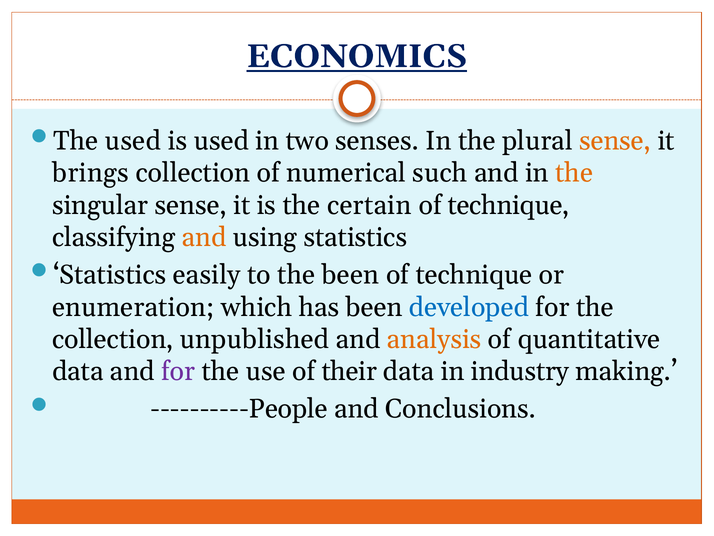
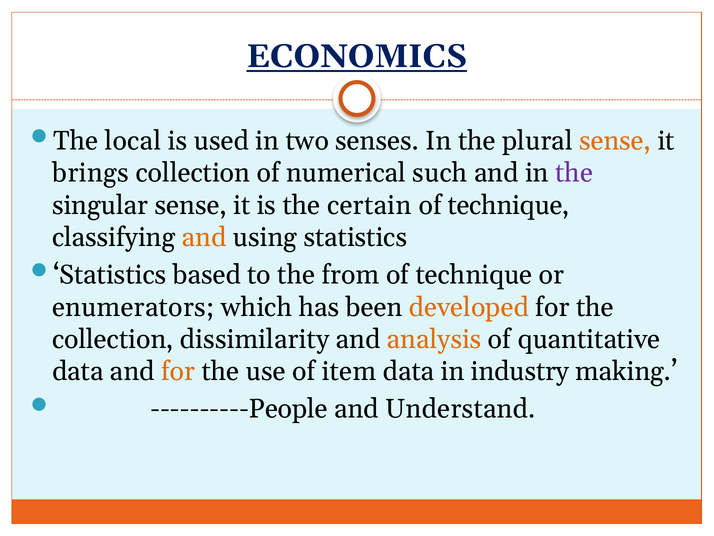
The used: used -> local
the at (574, 173) colour: orange -> purple
easily: easily -> based
the been: been -> from
enumeration: enumeration -> enumerators
developed colour: blue -> orange
unpublished: unpublished -> dissimilarity
for at (178, 371) colour: purple -> orange
their: their -> item
Conclusions: Conclusions -> Understand
